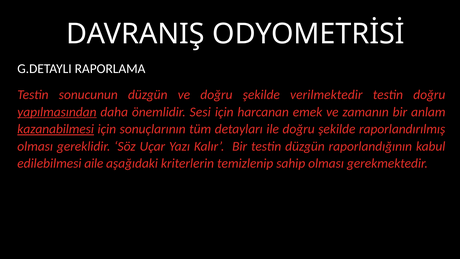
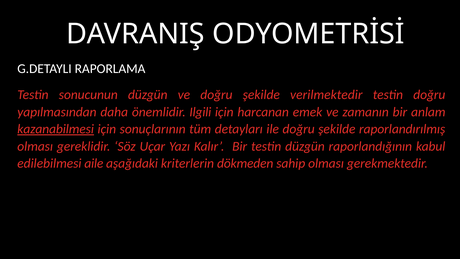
yapılmasından underline: present -> none
Sesi: Sesi -> Ilgili
temizlenip: temizlenip -> dökmeden
